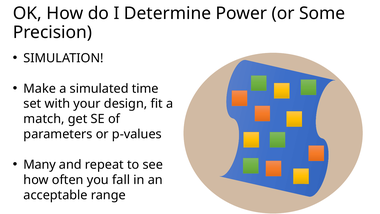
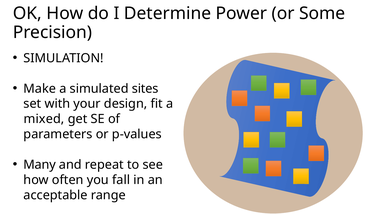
time: time -> sites
match: match -> mixed
